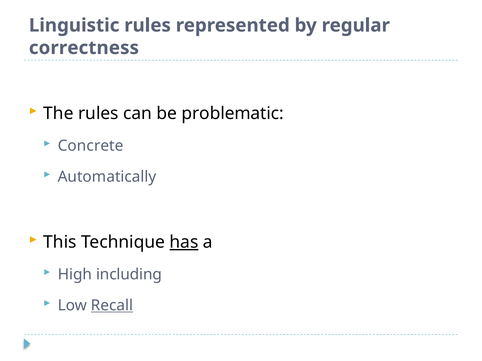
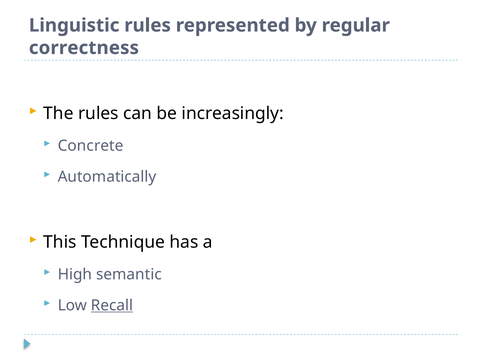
problematic: problematic -> increasingly
has underline: present -> none
including: including -> semantic
